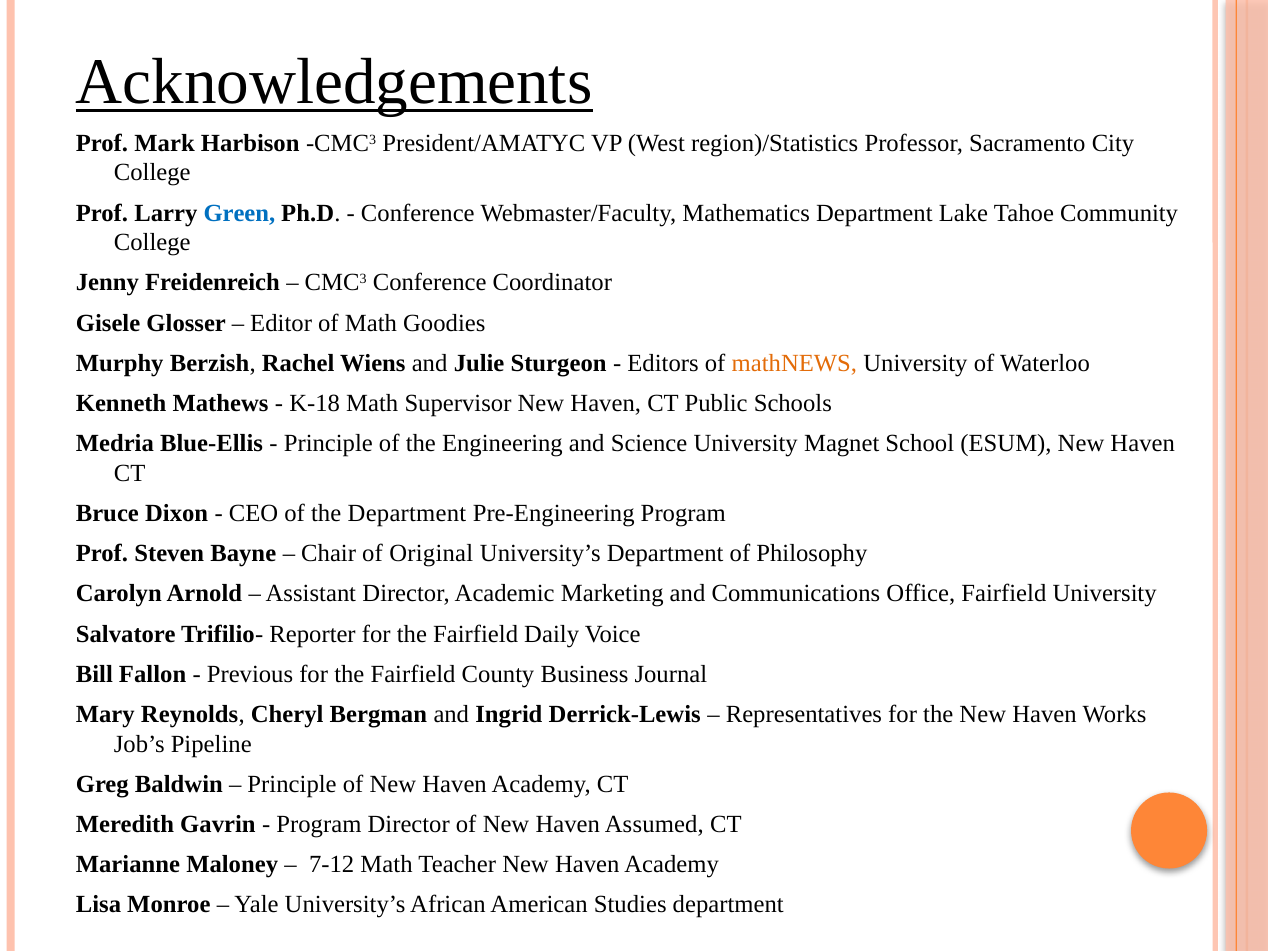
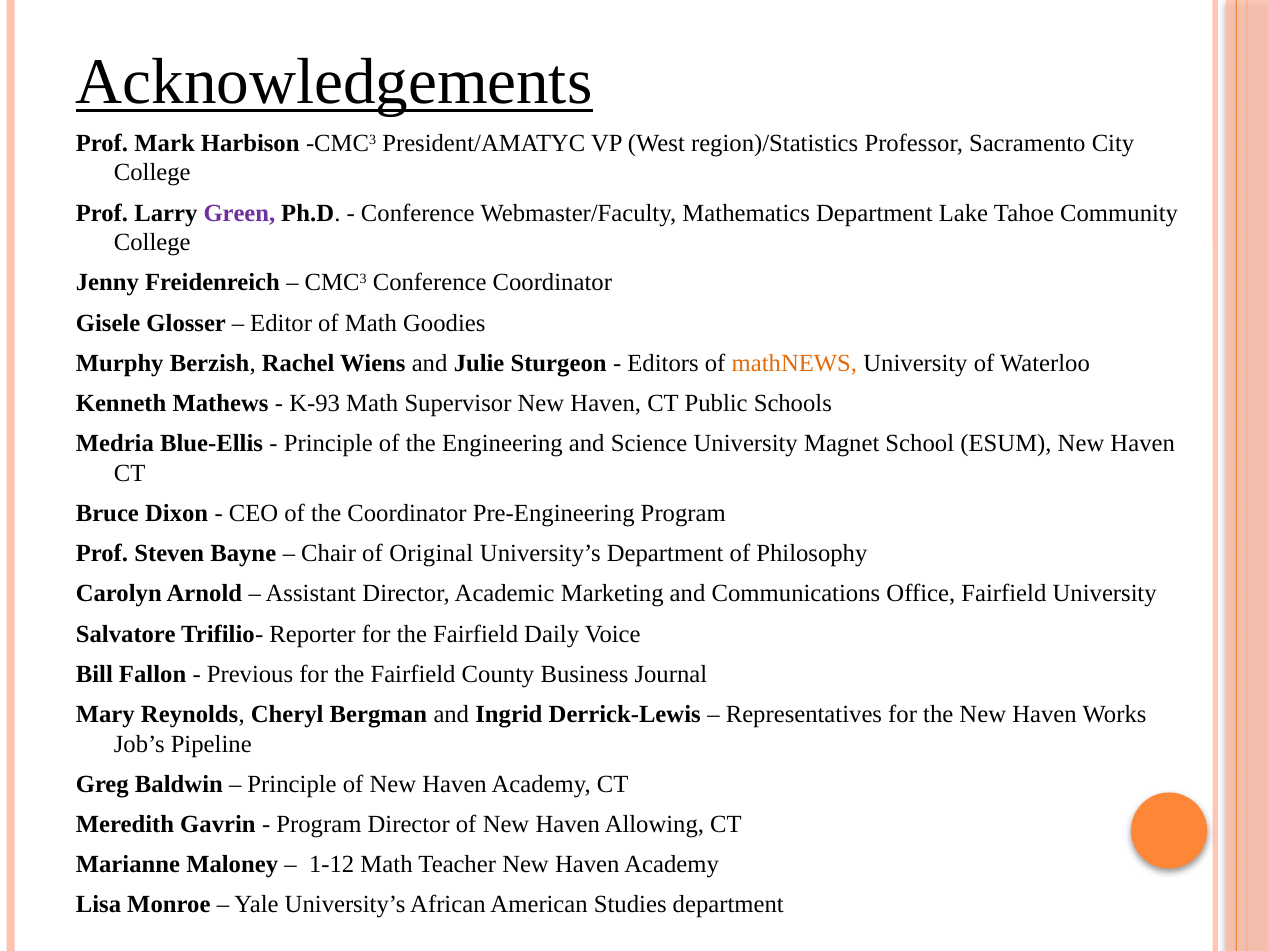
Green colour: blue -> purple
K-18: K-18 -> K-93
the Department: Department -> Coordinator
Assumed: Assumed -> Allowing
7-12: 7-12 -> 1-12
